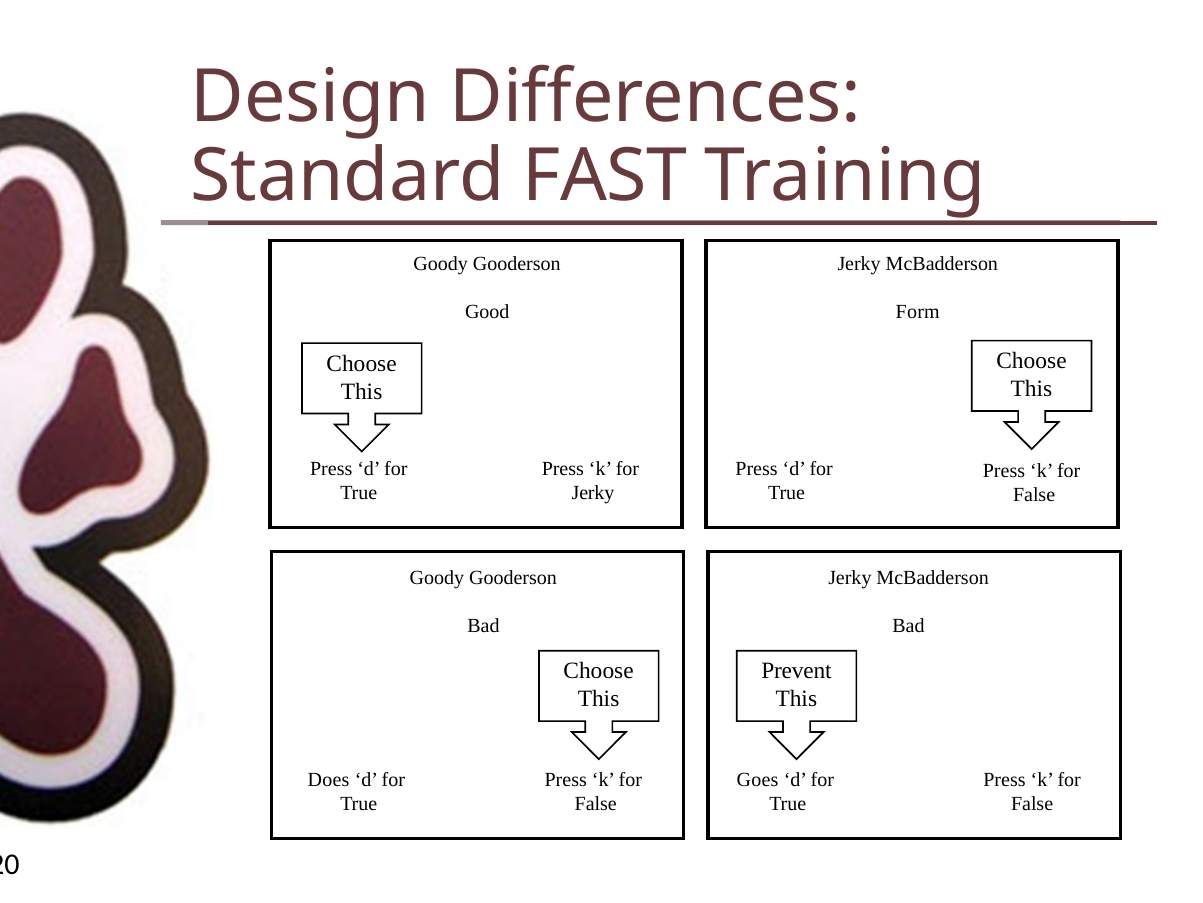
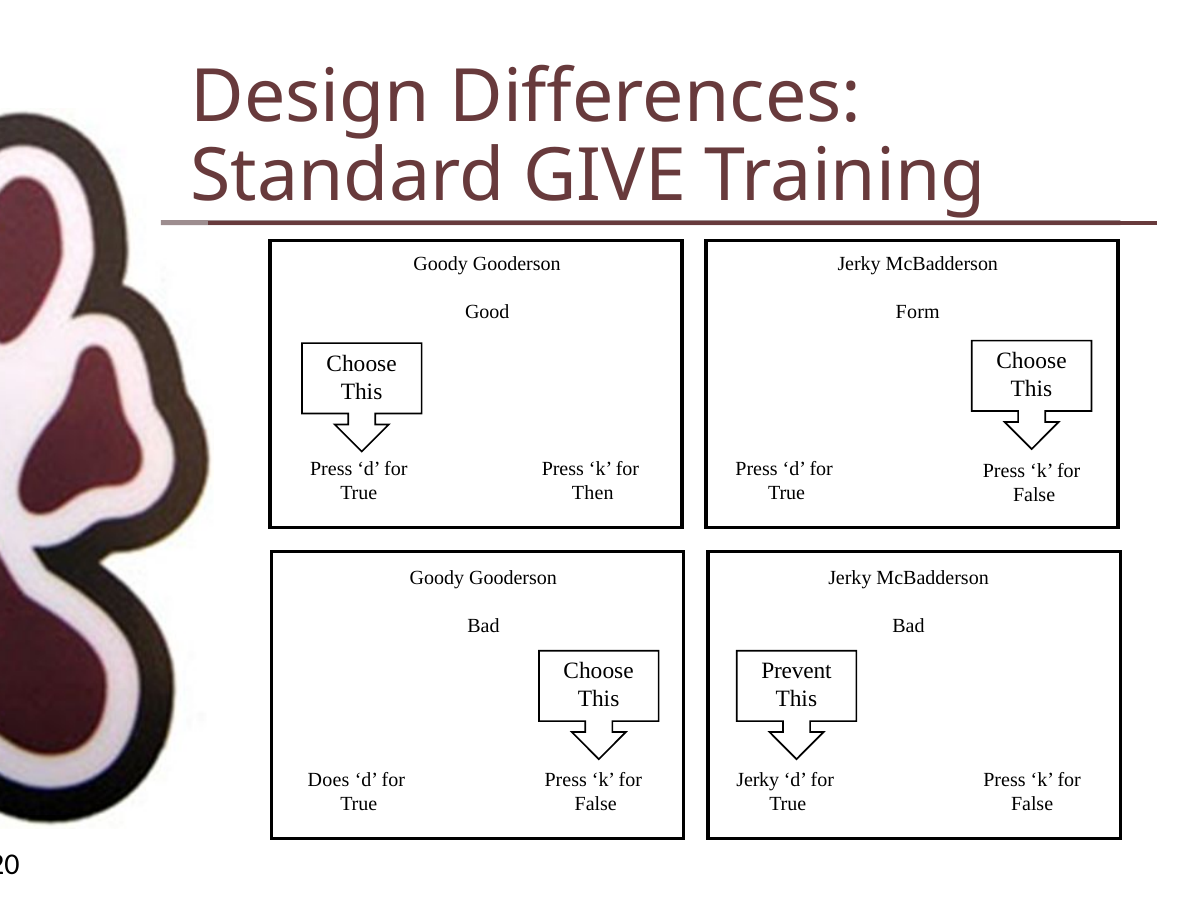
FAST: FAST -> GIVE
Jerky at (593, 492): Jerky -> Then
Goes at (758, 779): Goes -> Jerky
